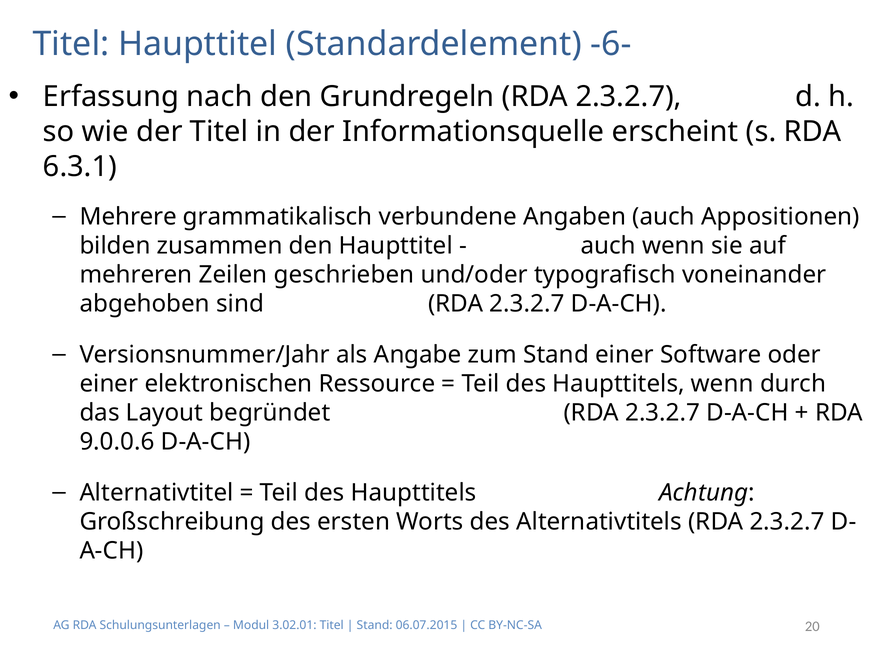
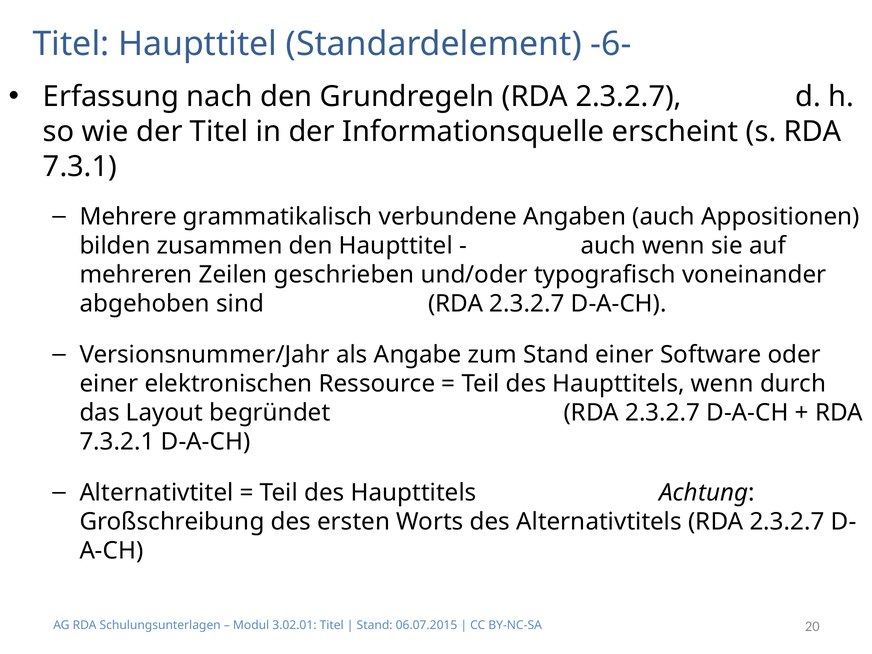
6.3.1: 6.3.1 -> 7.3.1
9.0.0.6: 9.0.0.6 -> 7.3.2.1
